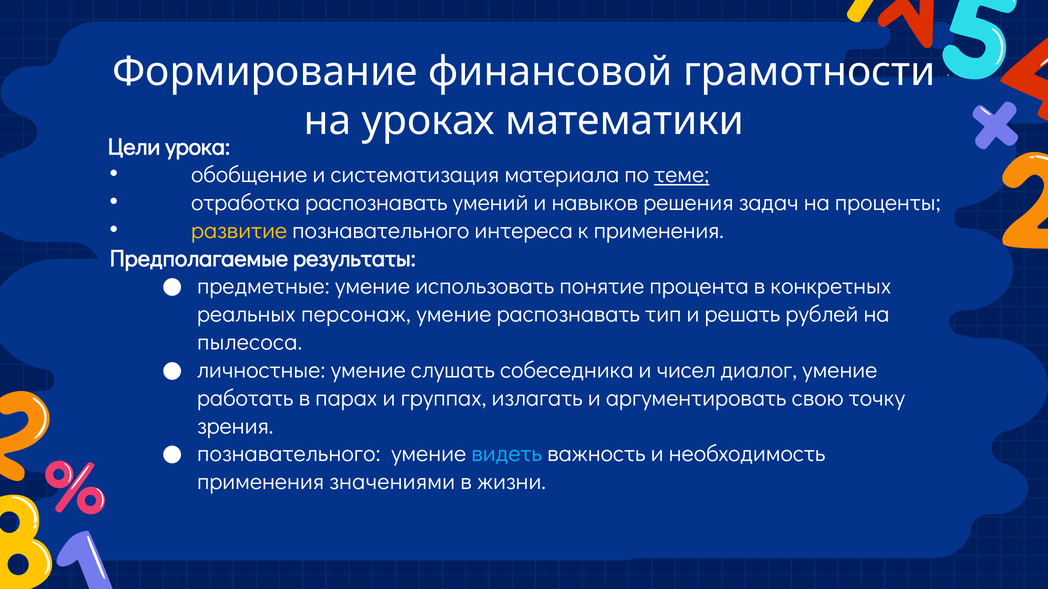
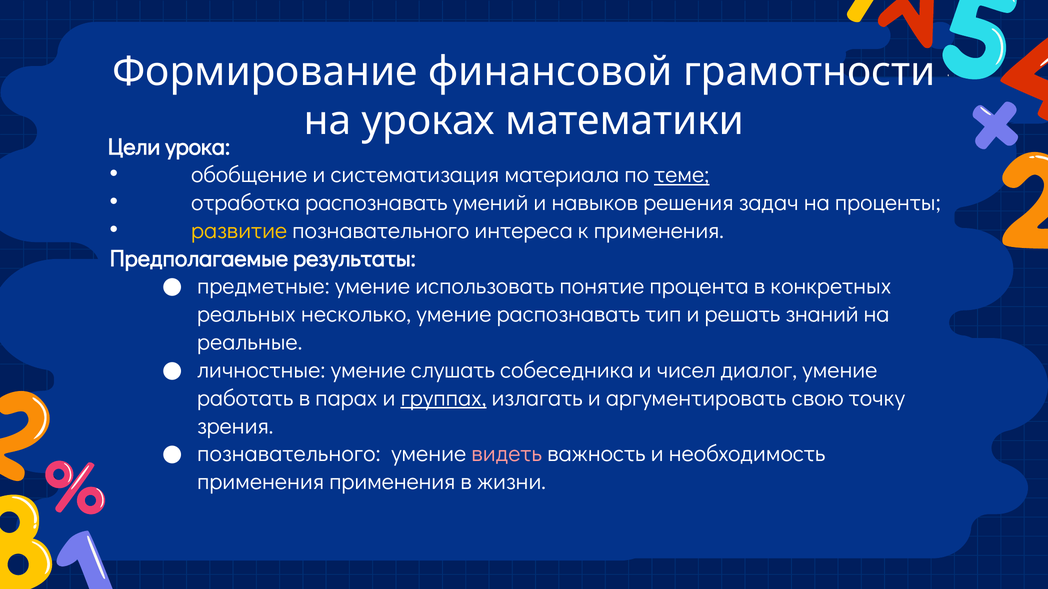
персонаж: персонаж -> несколько
рублей: рублей -> знаний
пылесоса: пылесоса -> реальные
группах underline: none -> present
видеть colour: light blue -> pink
применения значениями: значениями -> применения
